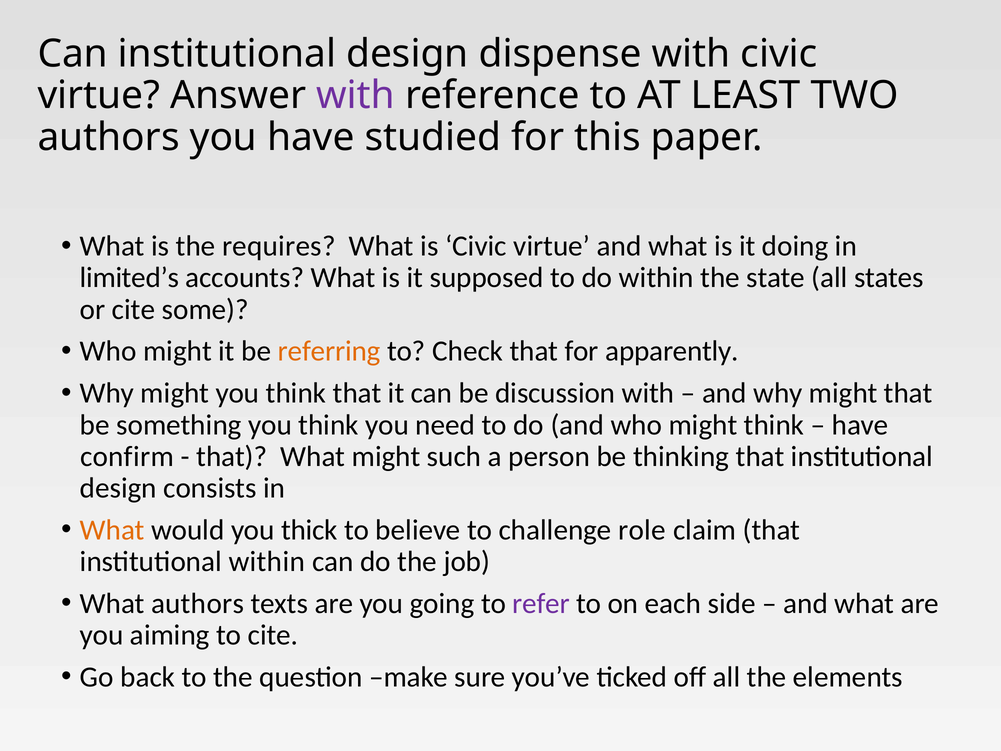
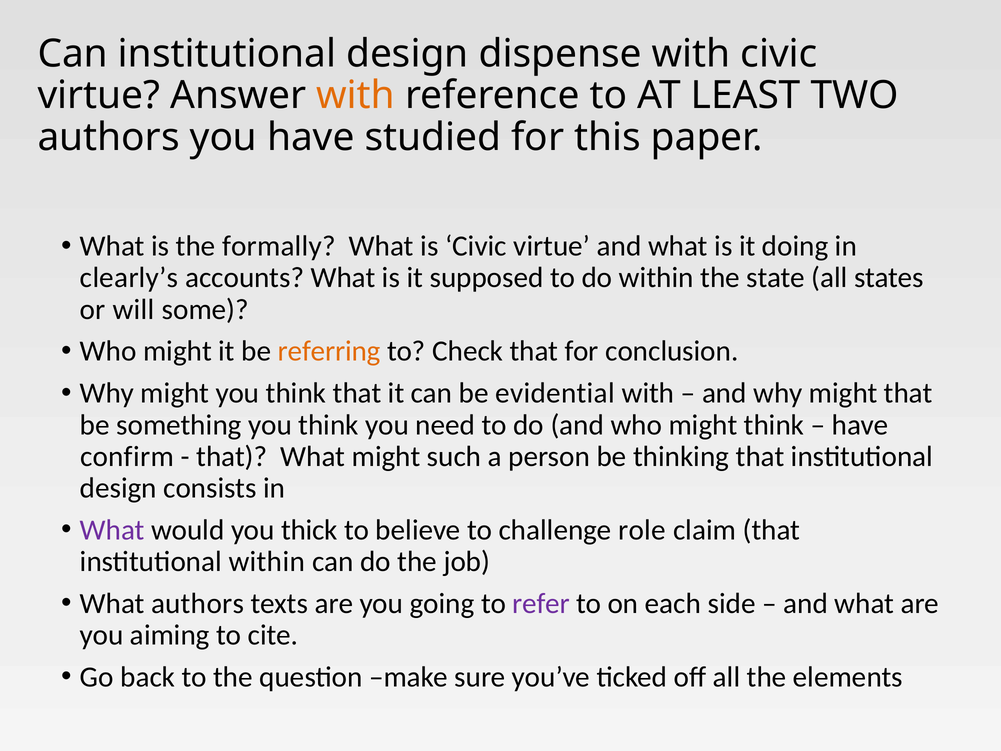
with at (356, 96) colour: purple -> orange
requires: requires -> formally
limited’s: limited’s -> clearly’s
or cite: cite -> will
apparently: apparently -> conclusion
discussion: discussion -> evidential
What at (112, 530) colour: orange -> purple
